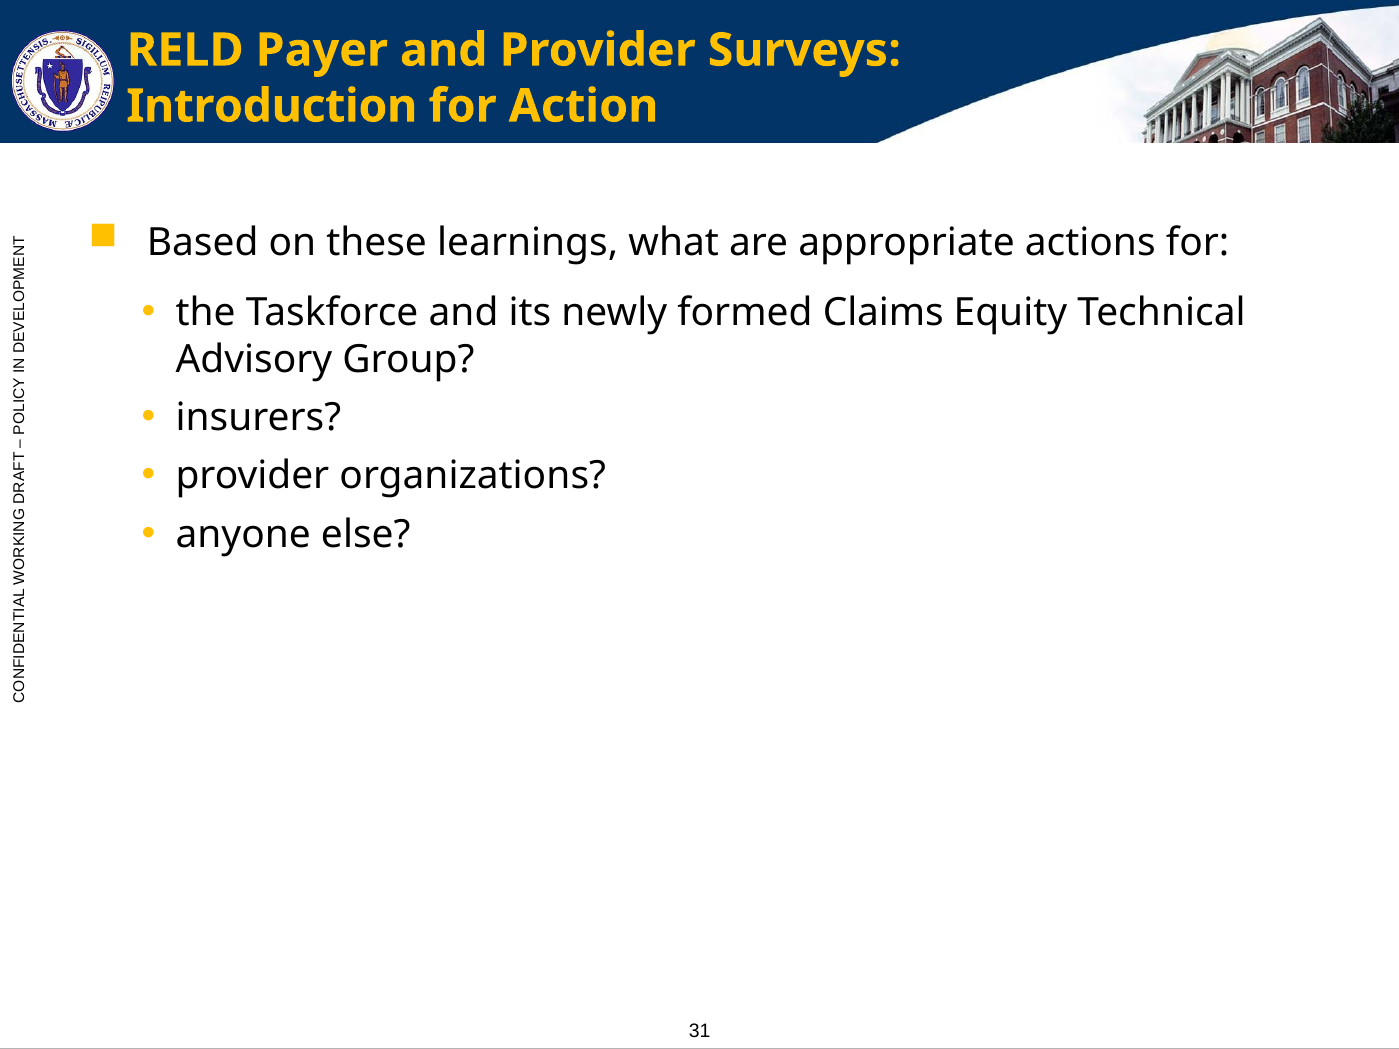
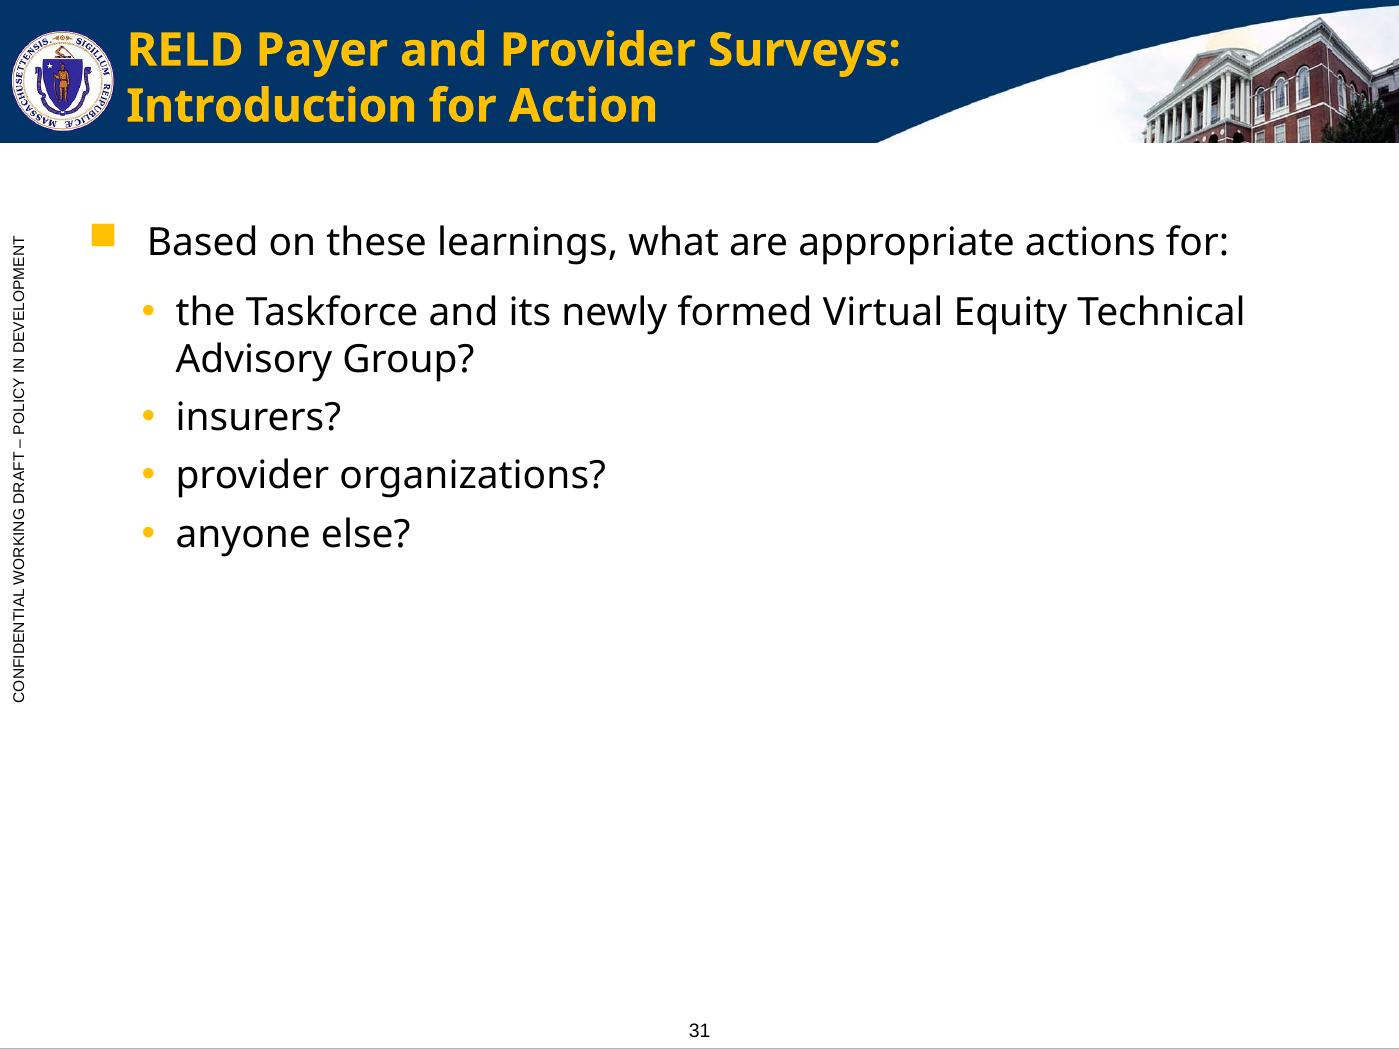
Claims: Claims -> Virtual
